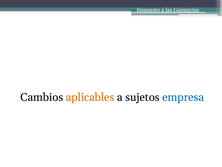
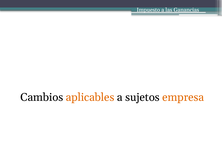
empresa colour: blue -> orange
